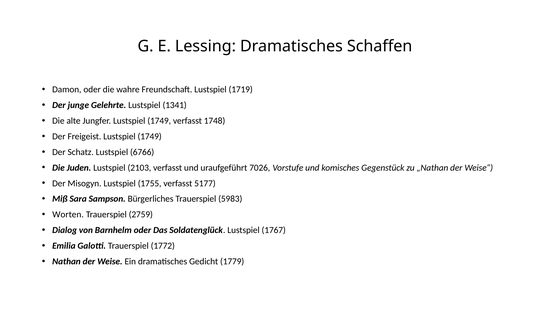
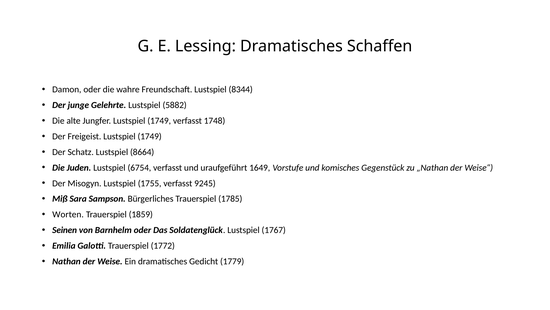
1719: 1719 -> 8344
1341: 1341 -> 5882
6766: 6766 -> 8664
2103: 2103 -> 6754
7026: 7026 -> 1649
5177: 5177 -> 9245
5983: 5983 -> 1785
2759: 2759 -> 1859
Dialog: Dialog -> Seinen
